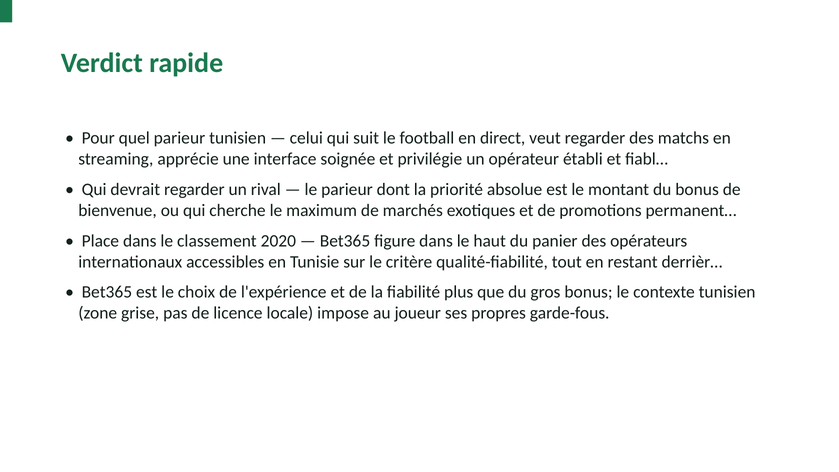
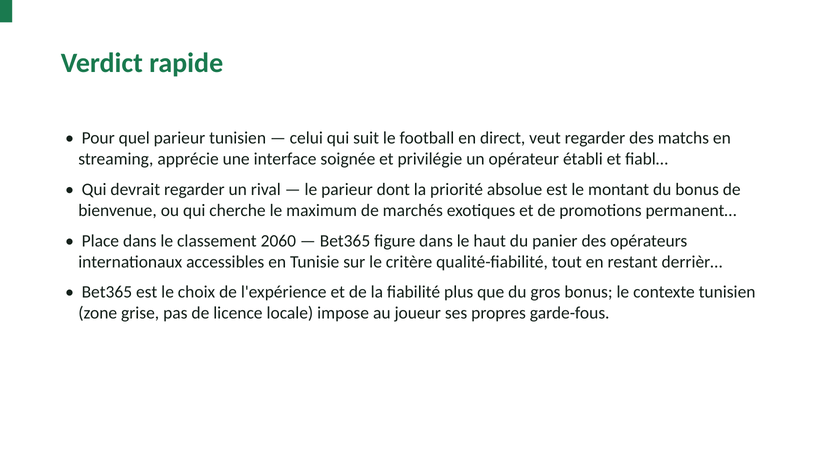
2020: 2020 -> 2060
